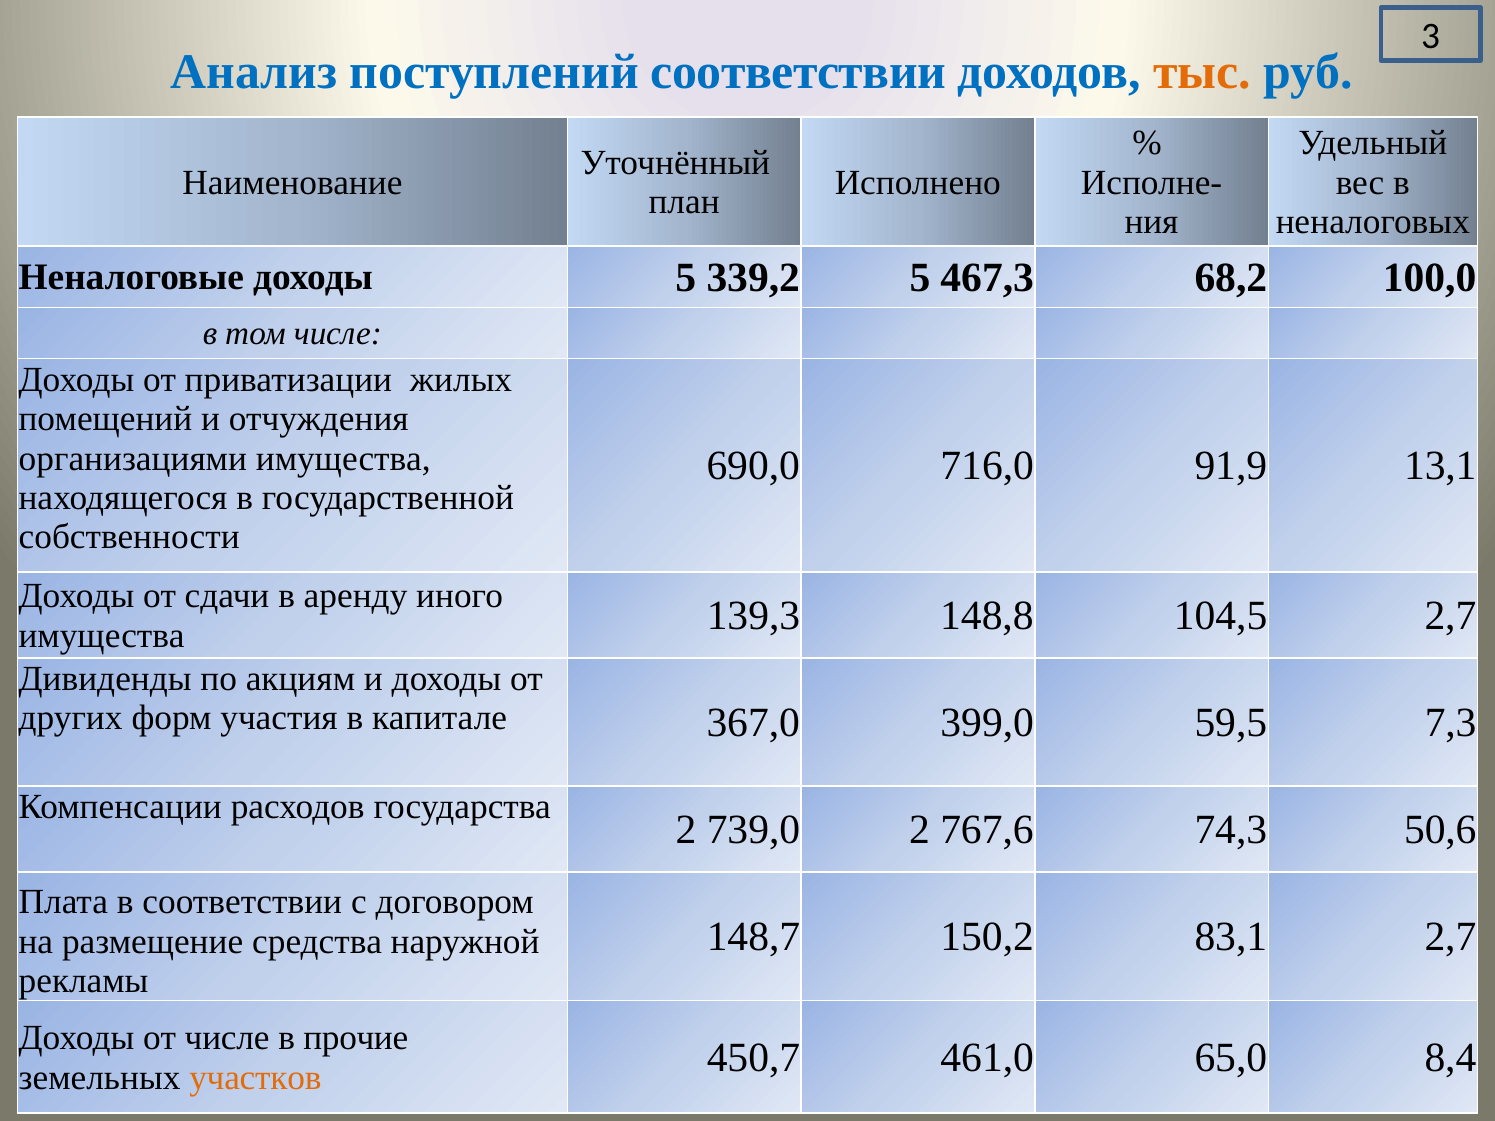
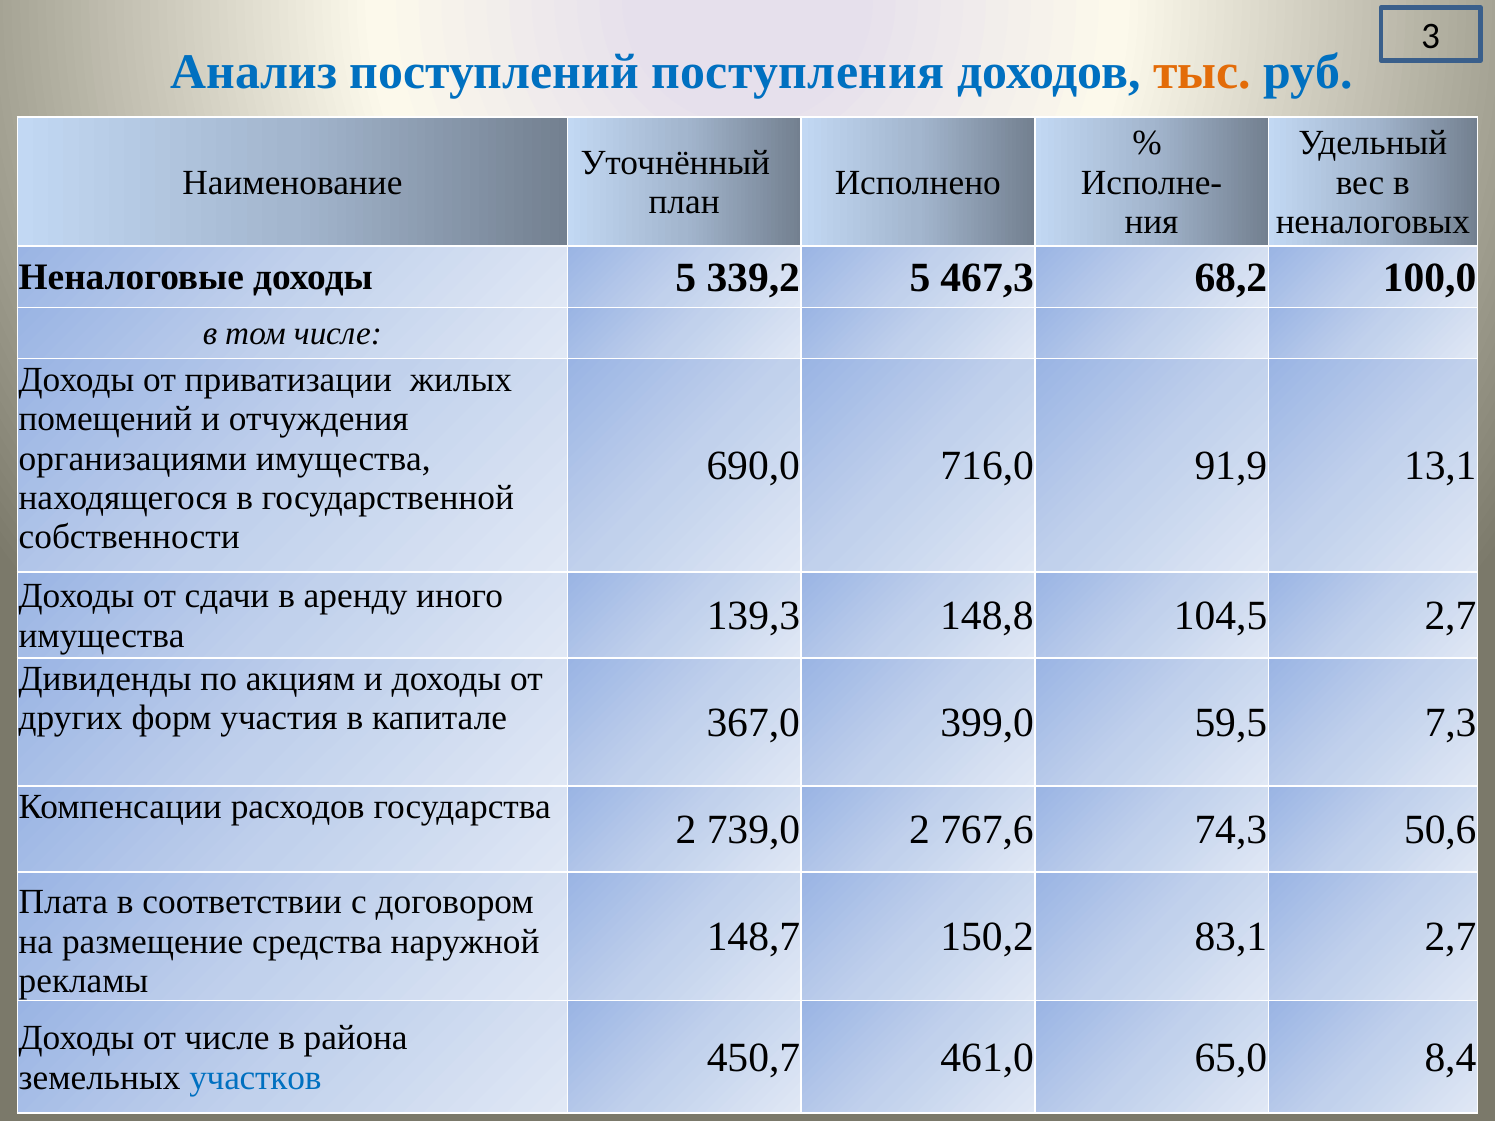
соответствии at (798, 72): соответствии -> поступления
прочие: прочие -> района
участков at (255, 1078) colour: orange -> blue
